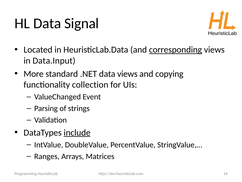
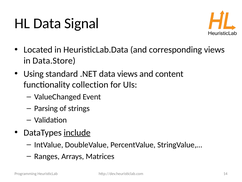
corresponding underline: present -> none
Data.Input: Data.Input -> Data.Store
More: More -> Using
copying: copying -> content
